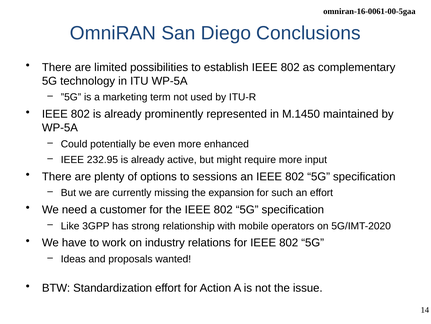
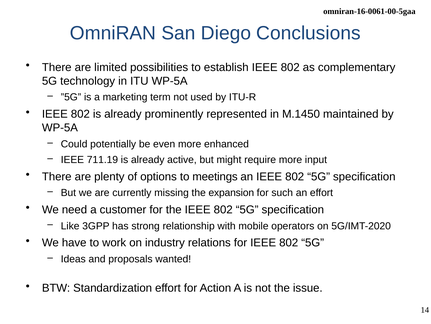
232.95: 232.95 -> 711.19
sessions: sessions -> meetings
